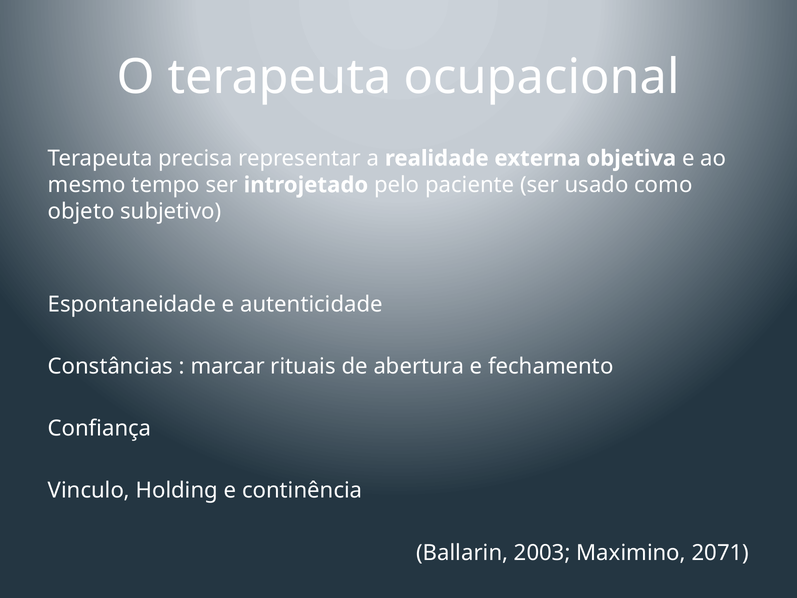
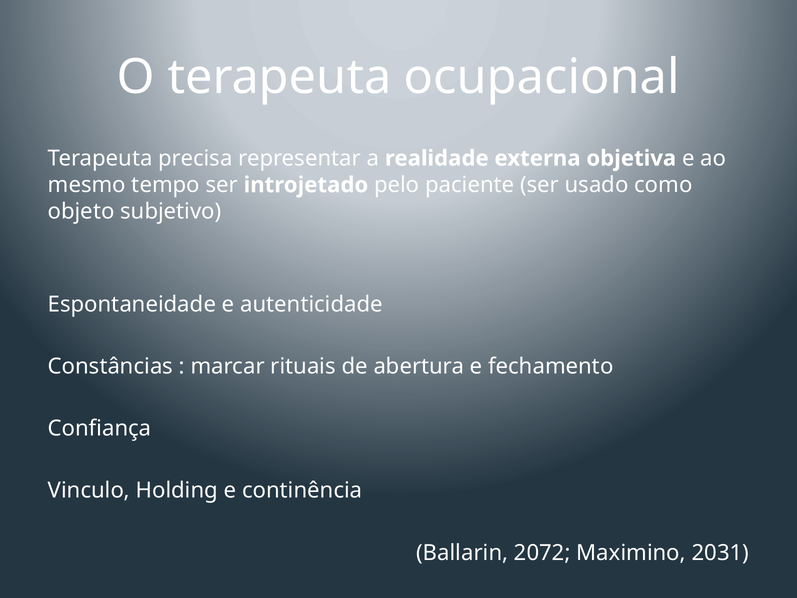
2003: 2003 -> 2072
2071: 2071 -> 2031
